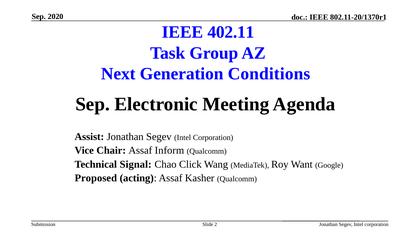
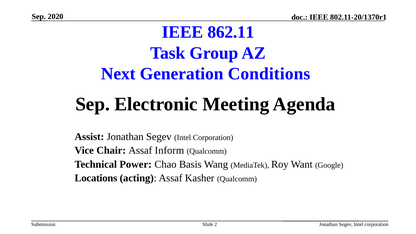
402.11: 402.11 -> 862.11
Signal: Signal -> Power
Click: Click -> Basis
Proposed: Proposed -> Locations
